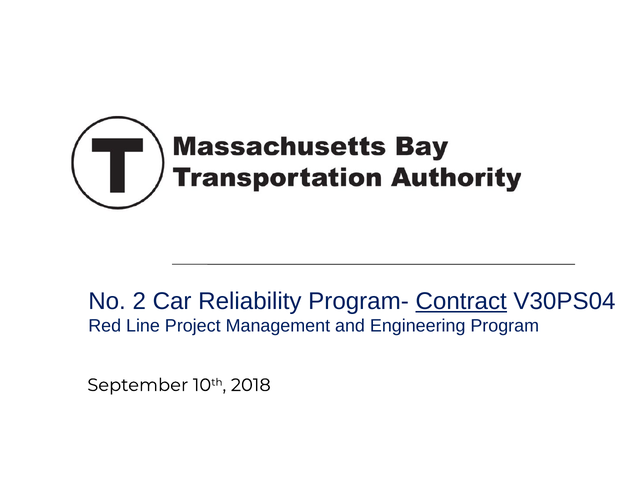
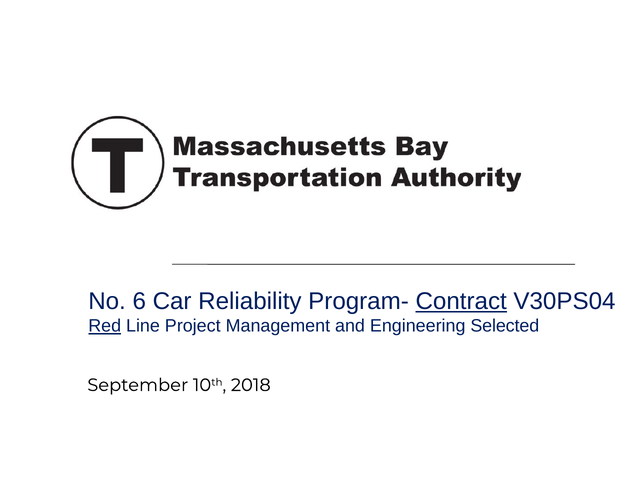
2: 2 -> 6
Red underline: none -> present
Program: Program -> Selected
